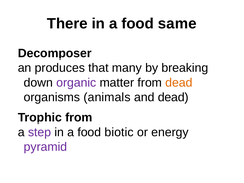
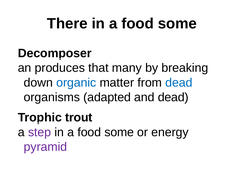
same at (177, 24): same -> some
organic colour: purple -> blue
dead at (179, 83) colour: orange -> blue
animals: animals -> adapted
Trophic from: from -> trout
biotic at (119, 132): biotic -> some
